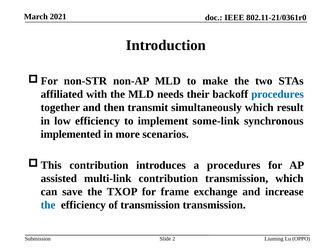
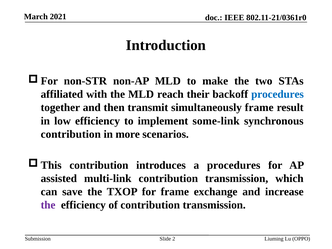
needs: needs -> reach
simultaneously which: which -> frame
implemented at (71, 134): implemented -> contribution
the at (48, 205) colour: blue -> purple
of transmission: transmission -> contribution
